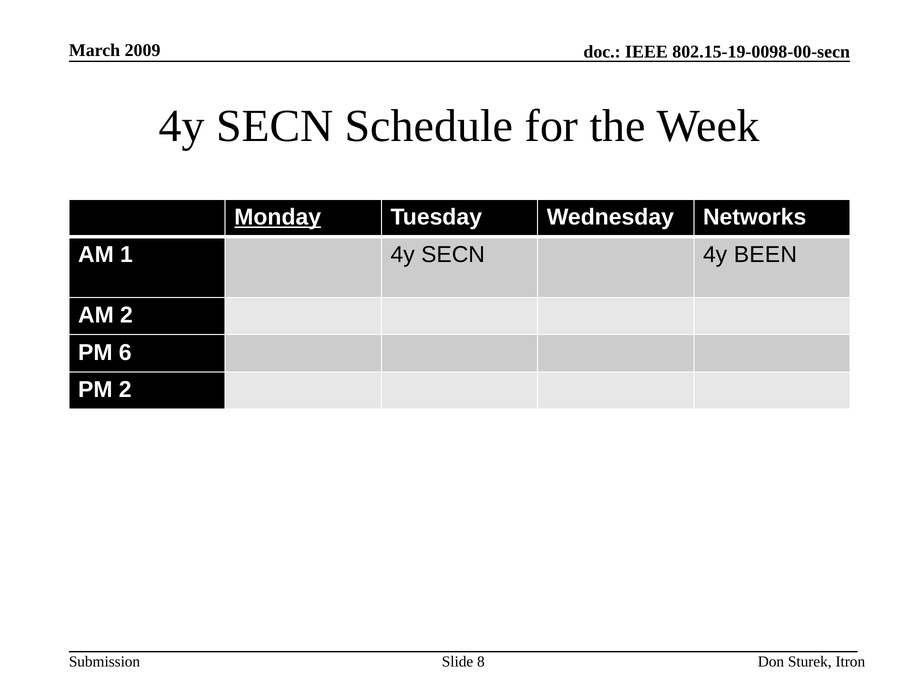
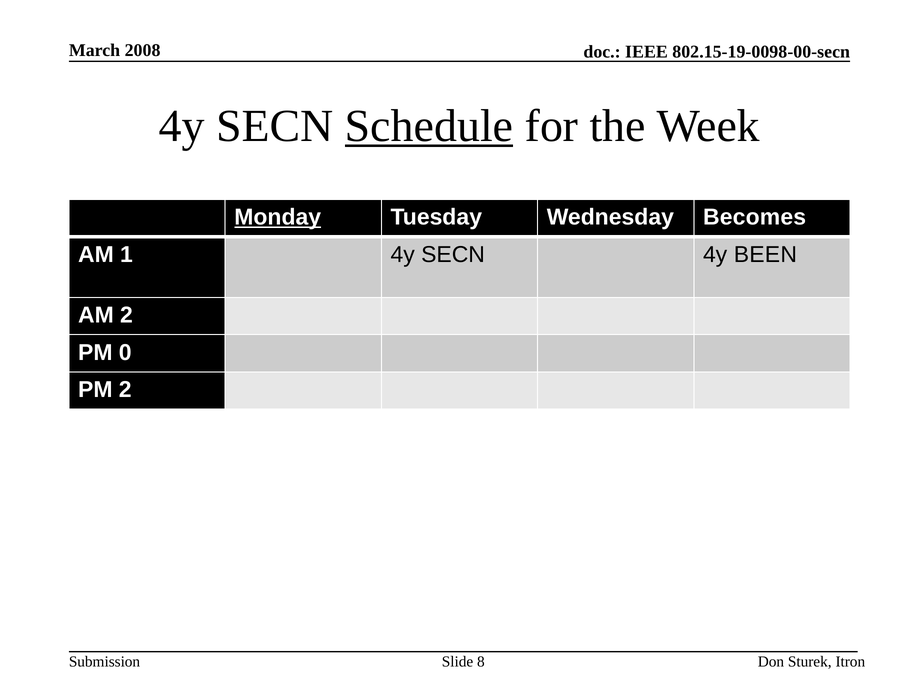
2009: 2009 -> 2008
Schedule underline: none -> present
Networks: Networks -> Becomes
6: 6 -> 0
